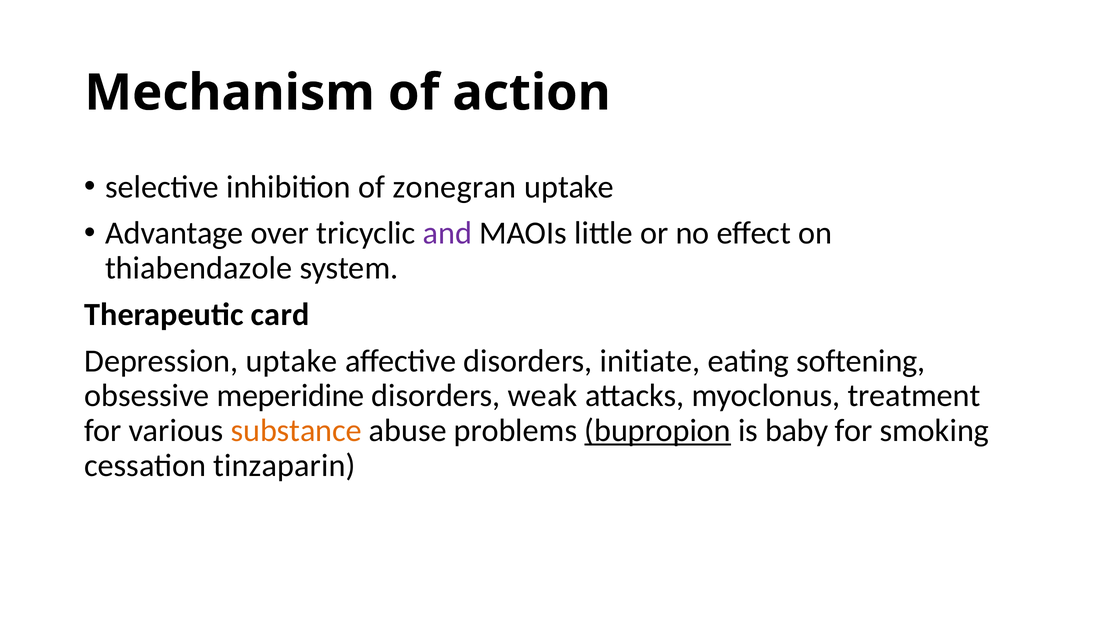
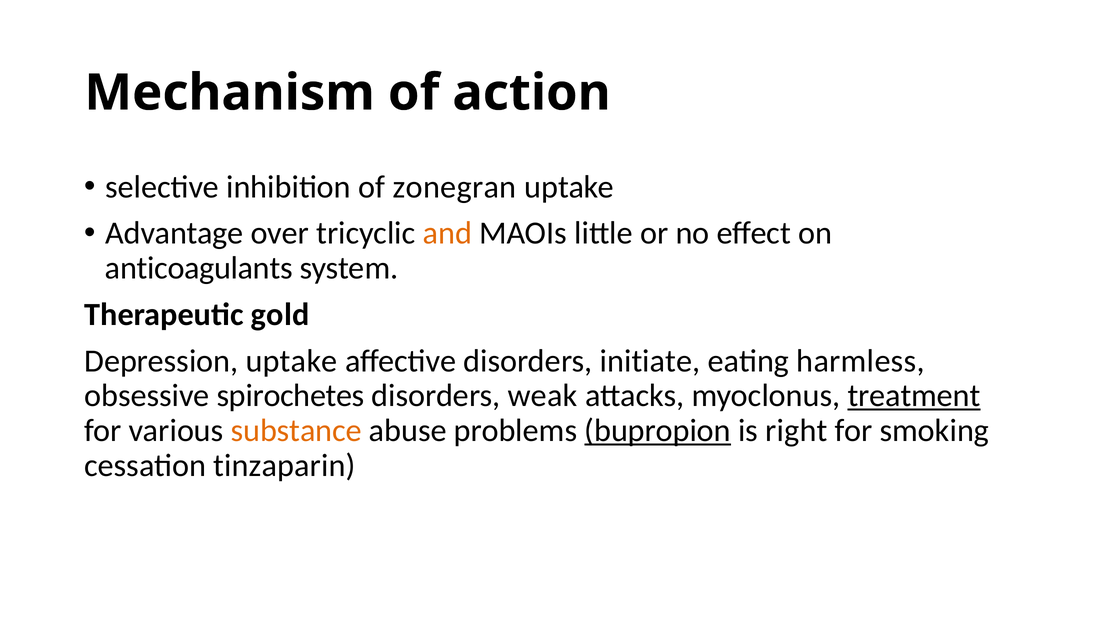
and colour: purple -> orange
thiabendazole: thiabendazole -> anticoagulants
card: card -> gold
softening: softening -> harmless
meperidine: meperidine -> spirochetes
treatment underline: none -> present
baby: baby -> right
